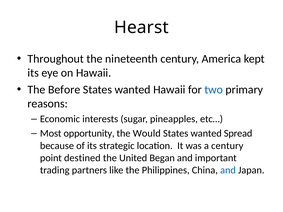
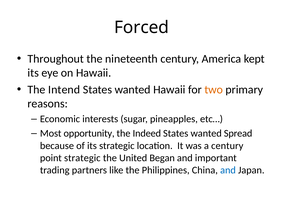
Hearst: Hearst -> Forced
Before: Before -> Intend
two colour: blue -> orange
Would: Would -> Indeed
point destined: destined -> strategic
